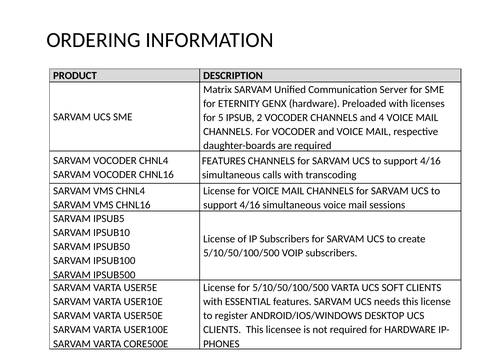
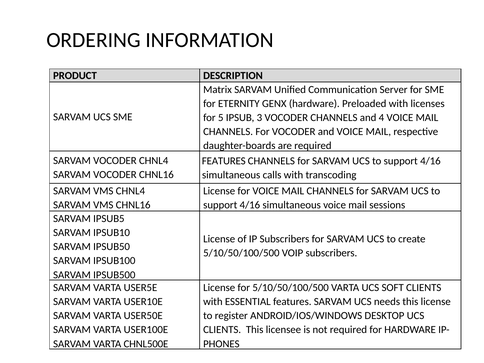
2: 2 -> 3
CORE500E: CORE500E -> CHNL500E
